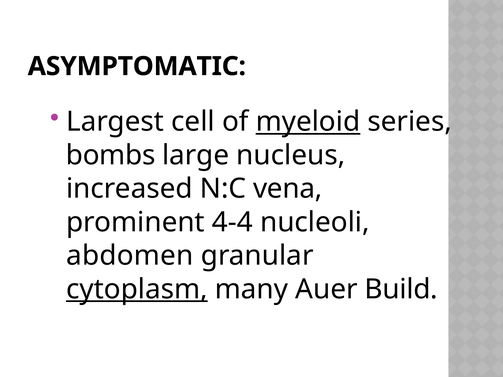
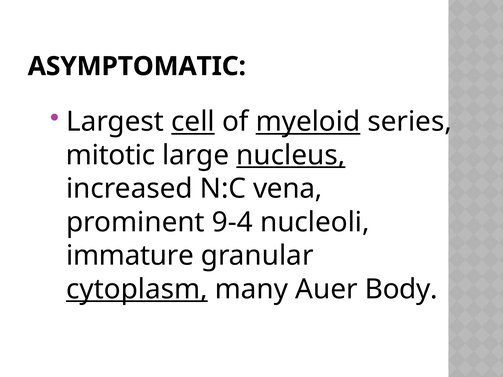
cell underline: none -> present
bombs: bombs -> mitotic
nucleus underline: none -> present
4-4: 4-4 -> 9-4
abdomen: abdomen -> immature
Build: Build -> Body
